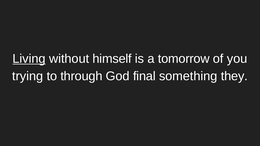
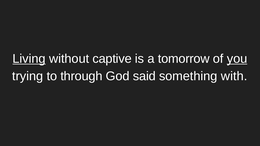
himself: himself -> captive
you underline: none -> present
final: final -> said
they: they -> with
